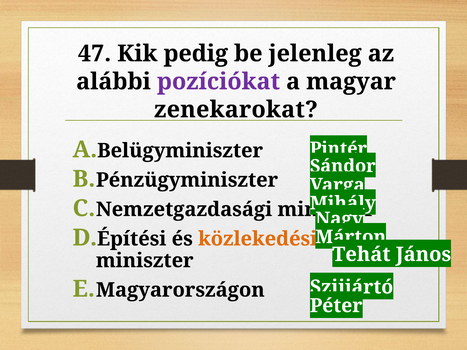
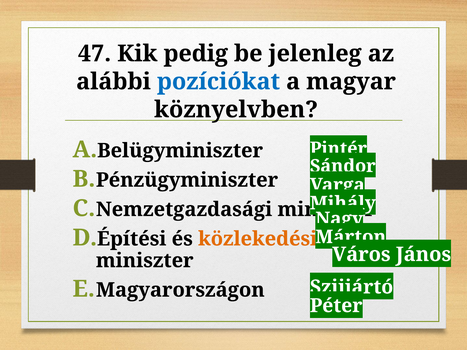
pozíciókat colour: purple -> blue
zenekarokat: zenekarokat -> köznyelvben
Tehát: Tehát -> Város
